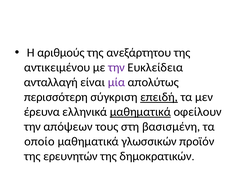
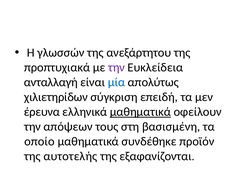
αριθμούς: αριθμούς -> γλωσσών
αντικειμένου: αντικειμένου -> προπτυχιακά
μία colour: purple -> blue
περισσότερη: περισσότερη -> χιλιετηρίδων
επειδή underline: present -> none
γλωσσικών: γλωσσικών -> συνδέθηκε
ερευνητών: ερευνητών -> αυτοτελής
δημοκρατικών: δημοκρατικών -> εξαφανίζονται
